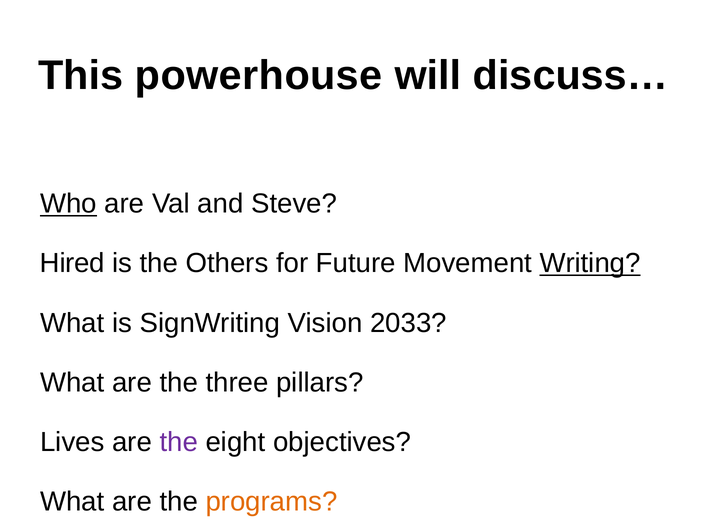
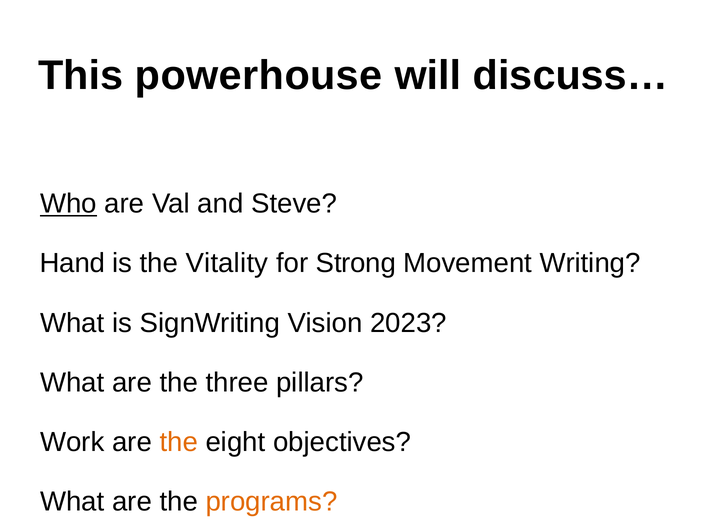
Hired: Hired -> Hand
Others: Others -> Vitality
Future: Future -> Strong
Writing underline: present -> none
2033: 2033 -> 2023
Lives: Lives -> Work
the at (179, 442) colour: purple -> orange
